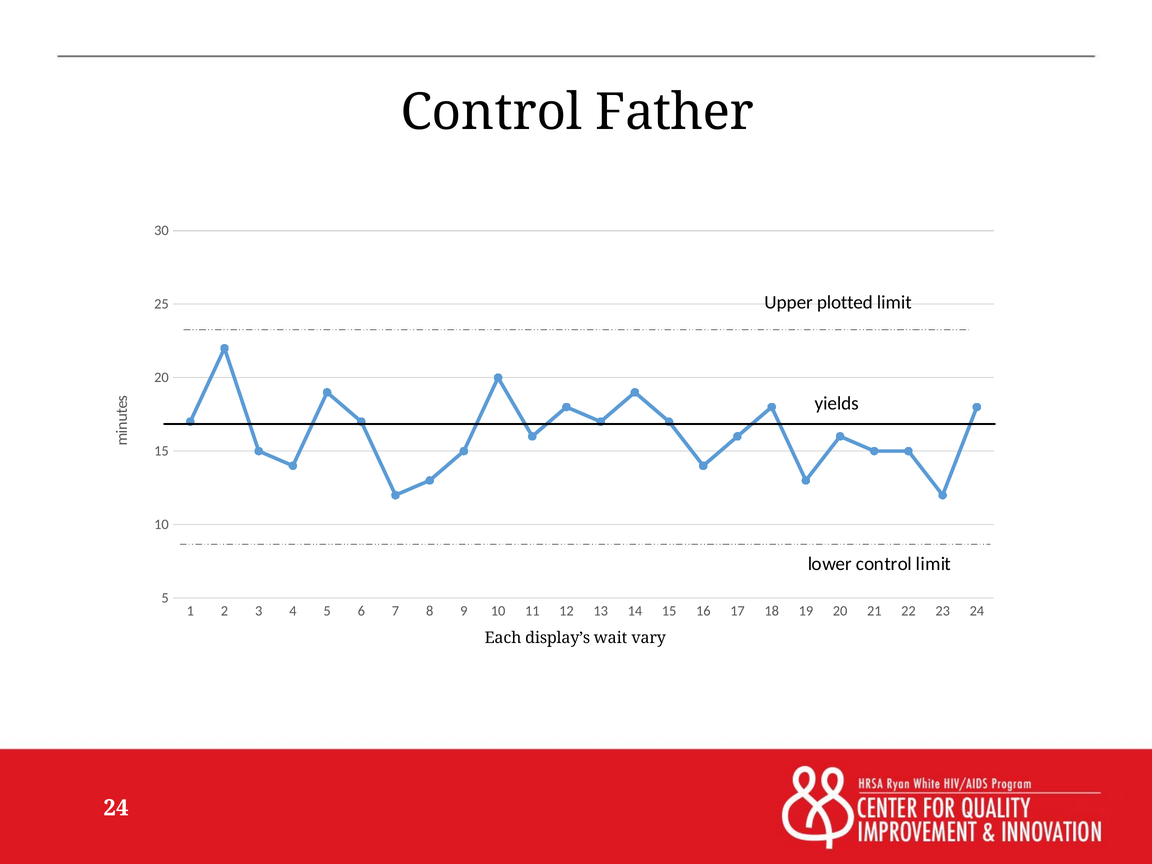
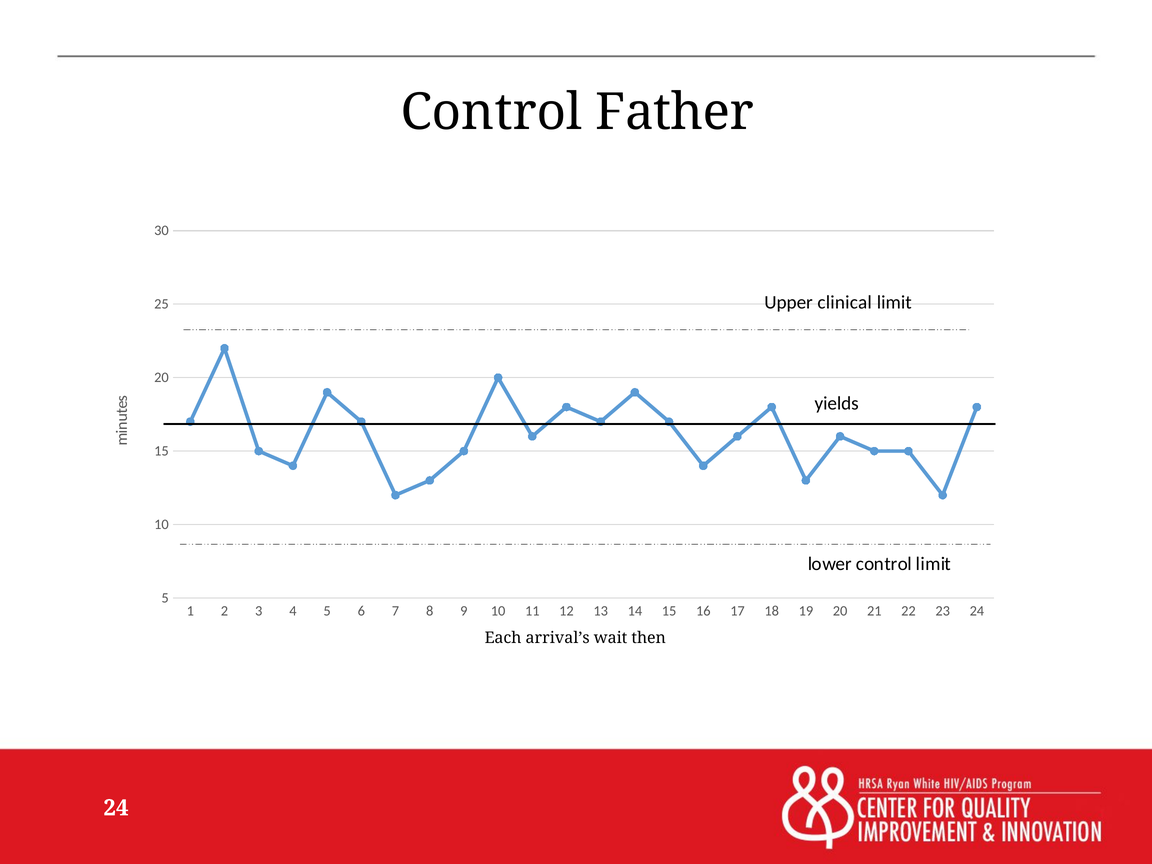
plotted: plotted -> clinical
display’s: display’s -> arrival’s
vary: vary -> then
